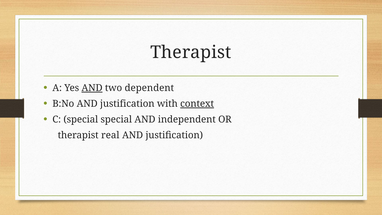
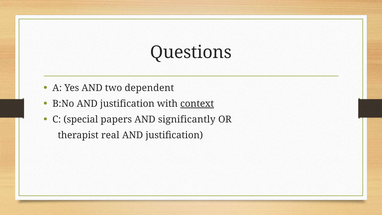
Therapist at (191, 52): Therapist -> Questions
AND at (92, 88) underline: present -> none
special special: special -> papers
independent: independent -> significantly
